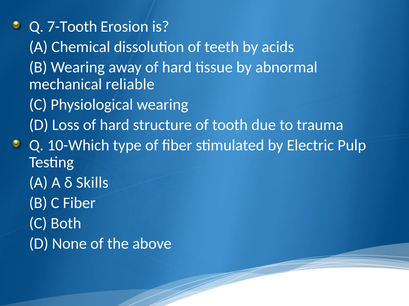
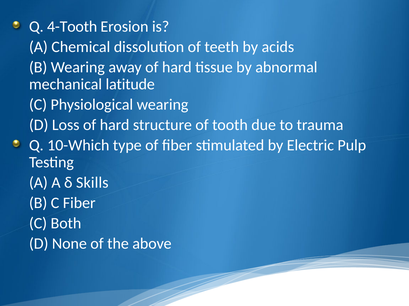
7-Tooth: 7-Tooth -> 4-Tooth
reliable: reliable -> latitude
